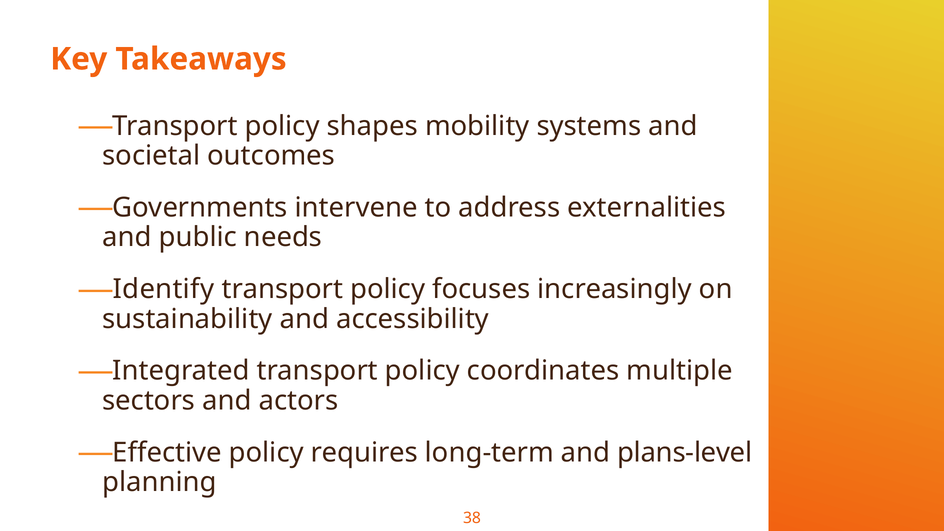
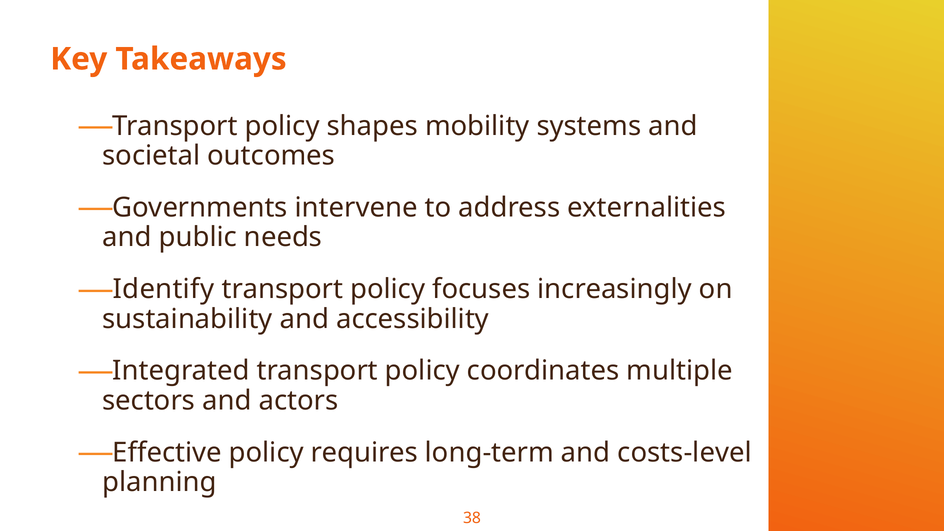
plans-level: plans-level -> costs-level
